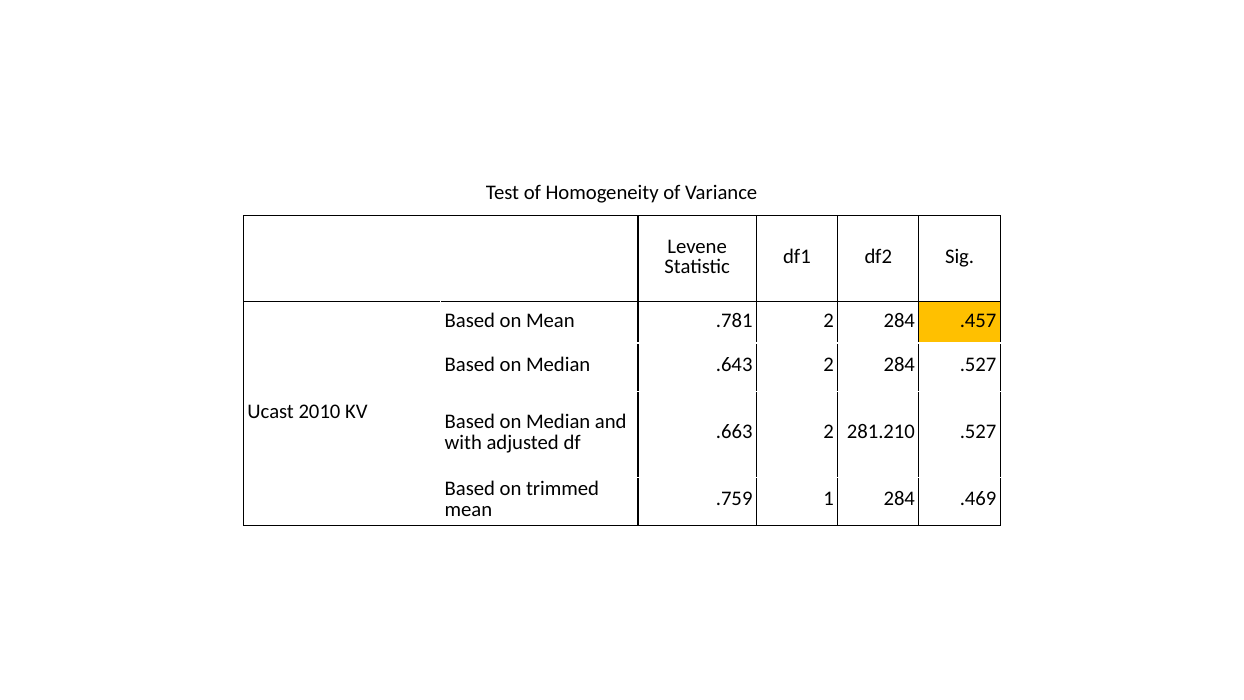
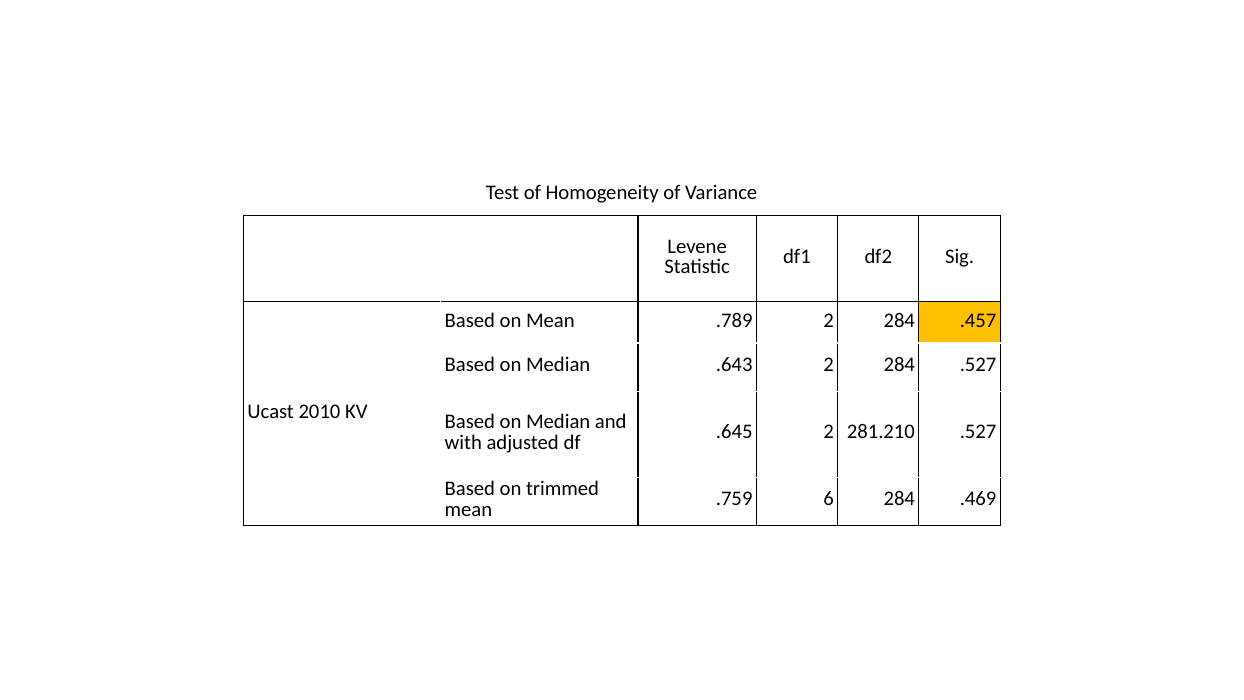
.781: .781 -> .789
.663: .663 -> .645
1: 1 -> 6
